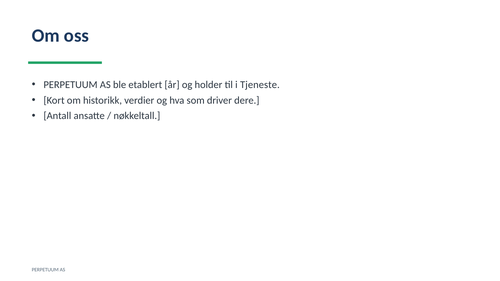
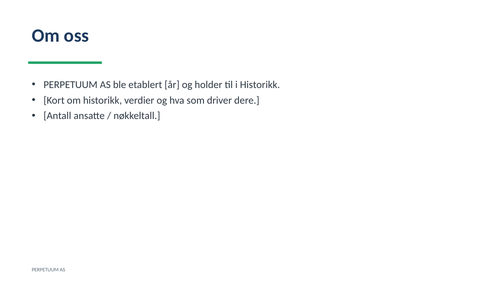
i Tjeneste: Tjeneste -> Historikk
